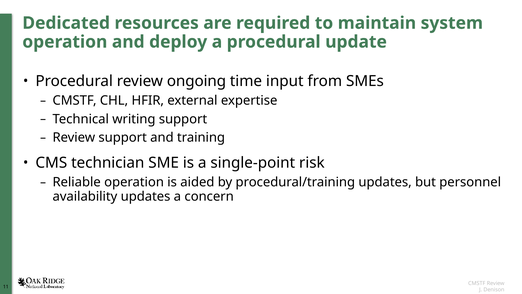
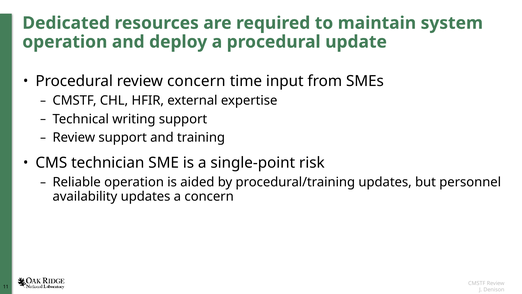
review ongoing: ongoing -> concern
